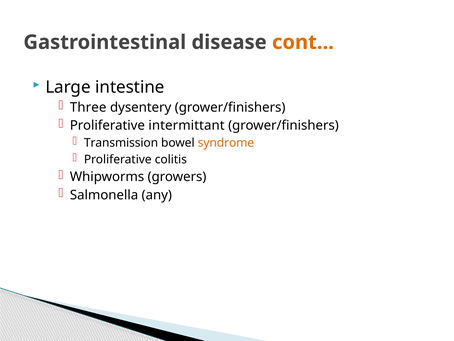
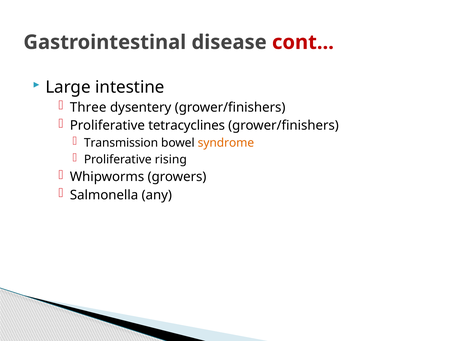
cont colour: orange -> red
intermittant: intermittant -> tetracyclines
colitis: colitis -> rising
